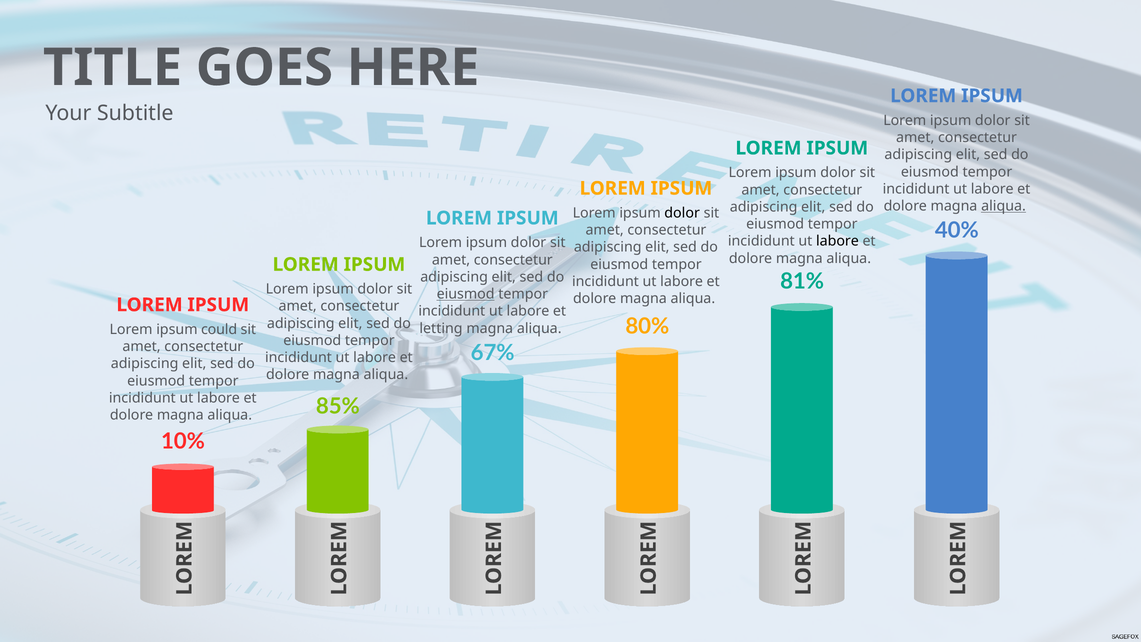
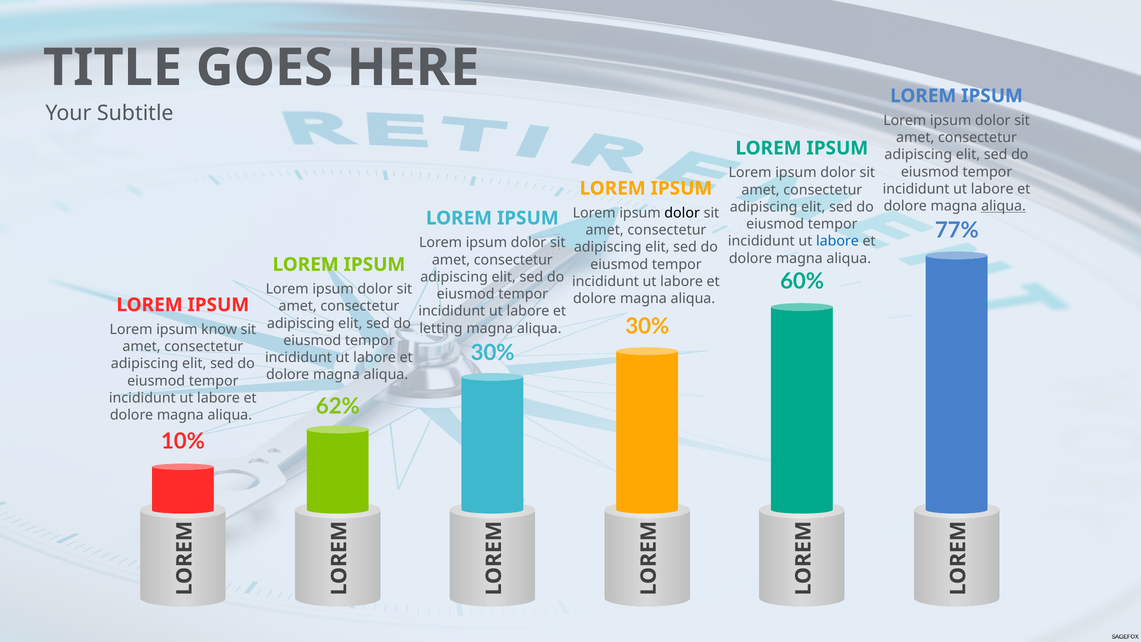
40%: 40% -> 77%
labore at (837, 241) colour: black -> blue
81%: 81% -> 60%
eiusmod at (466, 294) underline: present -> none
80% at (647, 326): 80% -> 30%
could: could -> know
67% at (493, 353): 67% -> 30%
85%: 85% -> 62%
